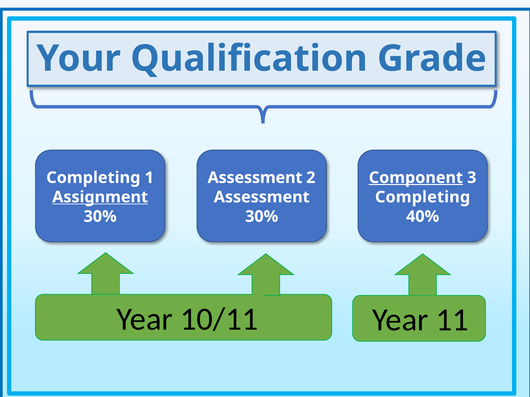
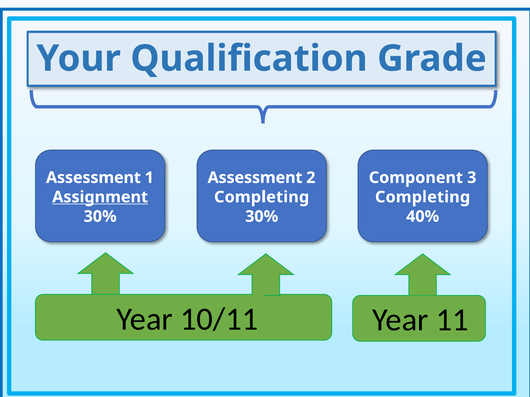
Completing at (93, 178): Completing -> Assessment
Component underline: present -> none
Assessment at (262, 197): Assessment -> Completing
